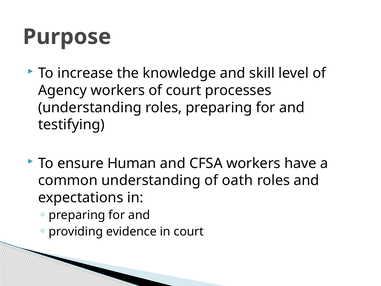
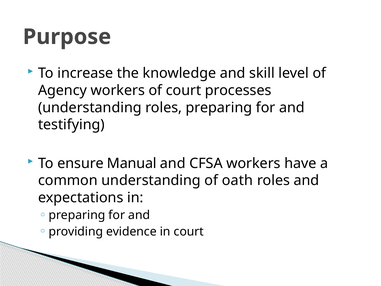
Human: Human -> Manual
